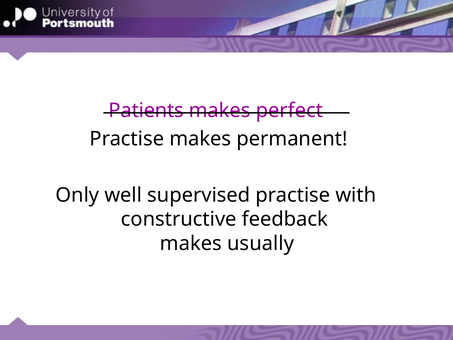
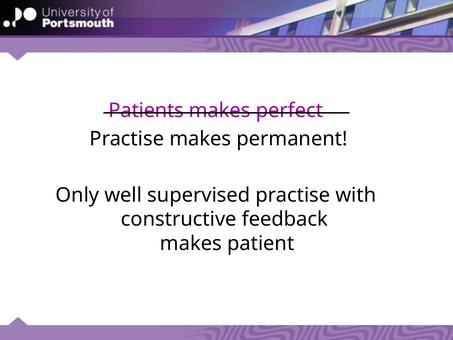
usually: usually -> patient
